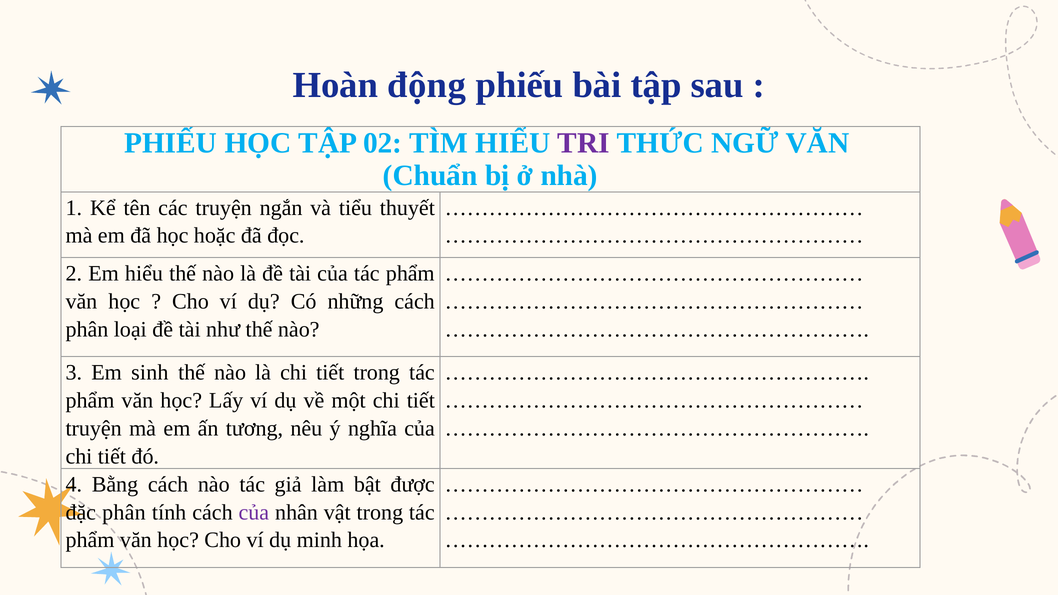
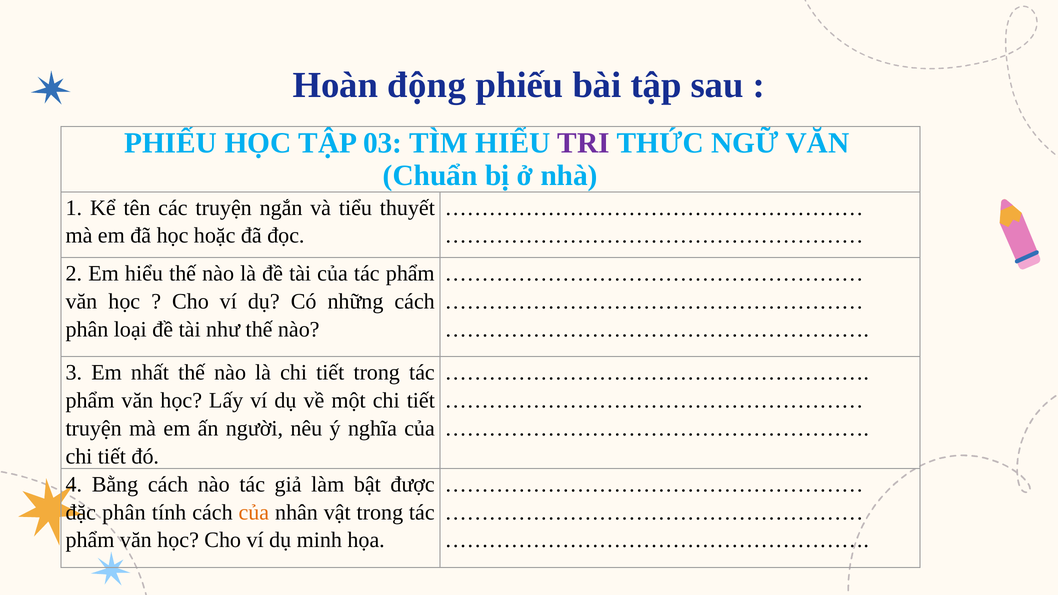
02: 02 -> 03
sinh: sinh -> nhất
tương: tương -> người
của at (254, 512) colour: purple -> orange
